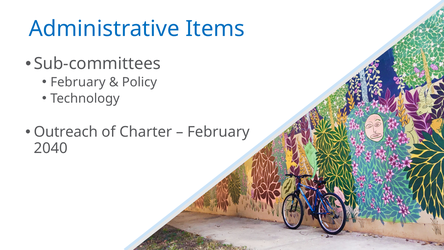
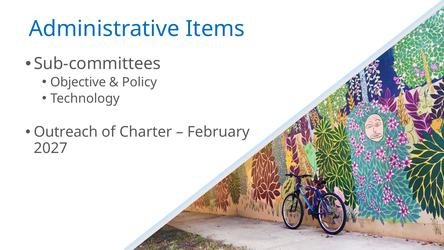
February at (78, 82): February -> Objective
2040: 2040 -> 2027
